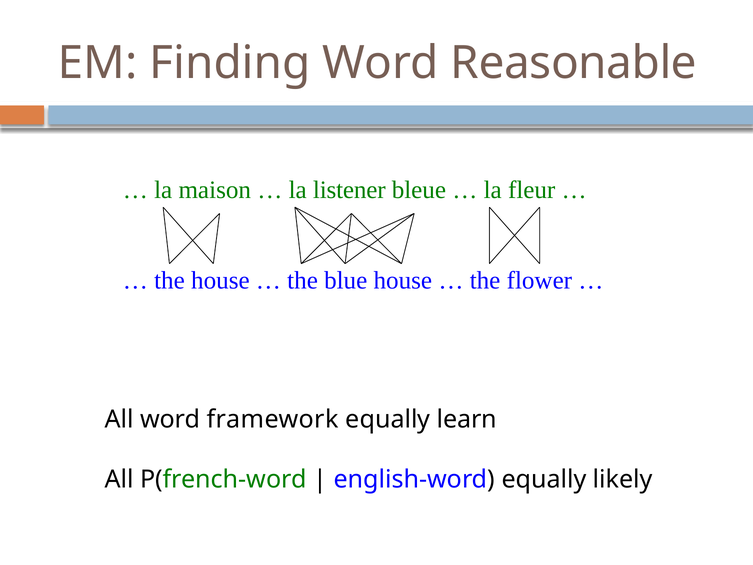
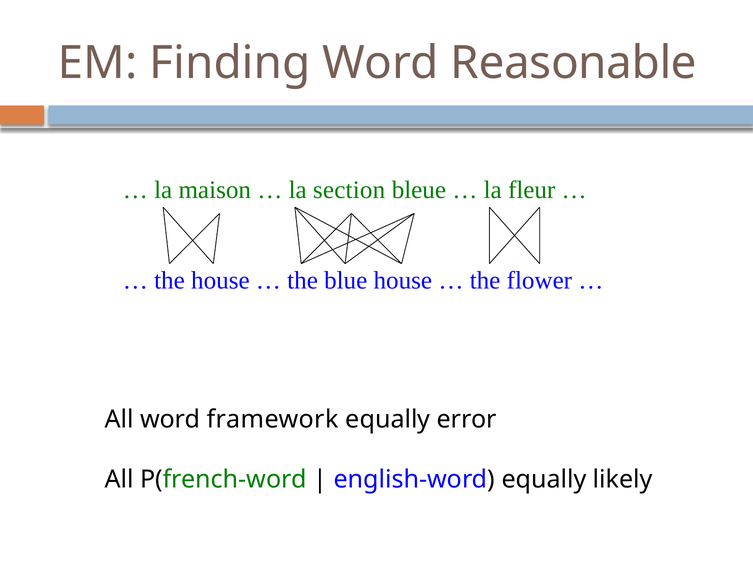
listener: listener -> section
learn: learn -> error
